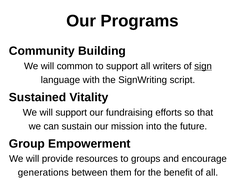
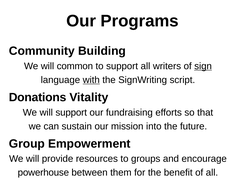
with underline: none -> present
Sustained: Sustained -> Donations
generations: generations -> powerhouse
